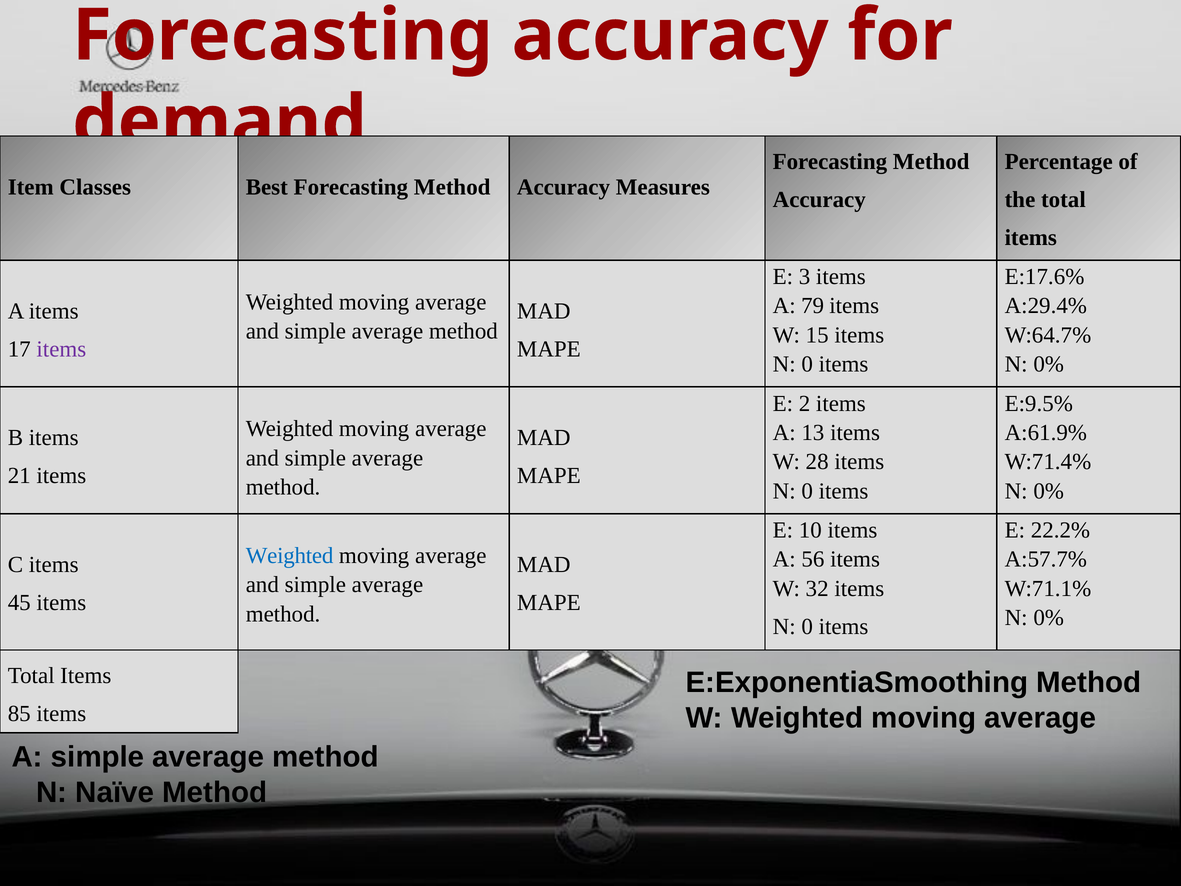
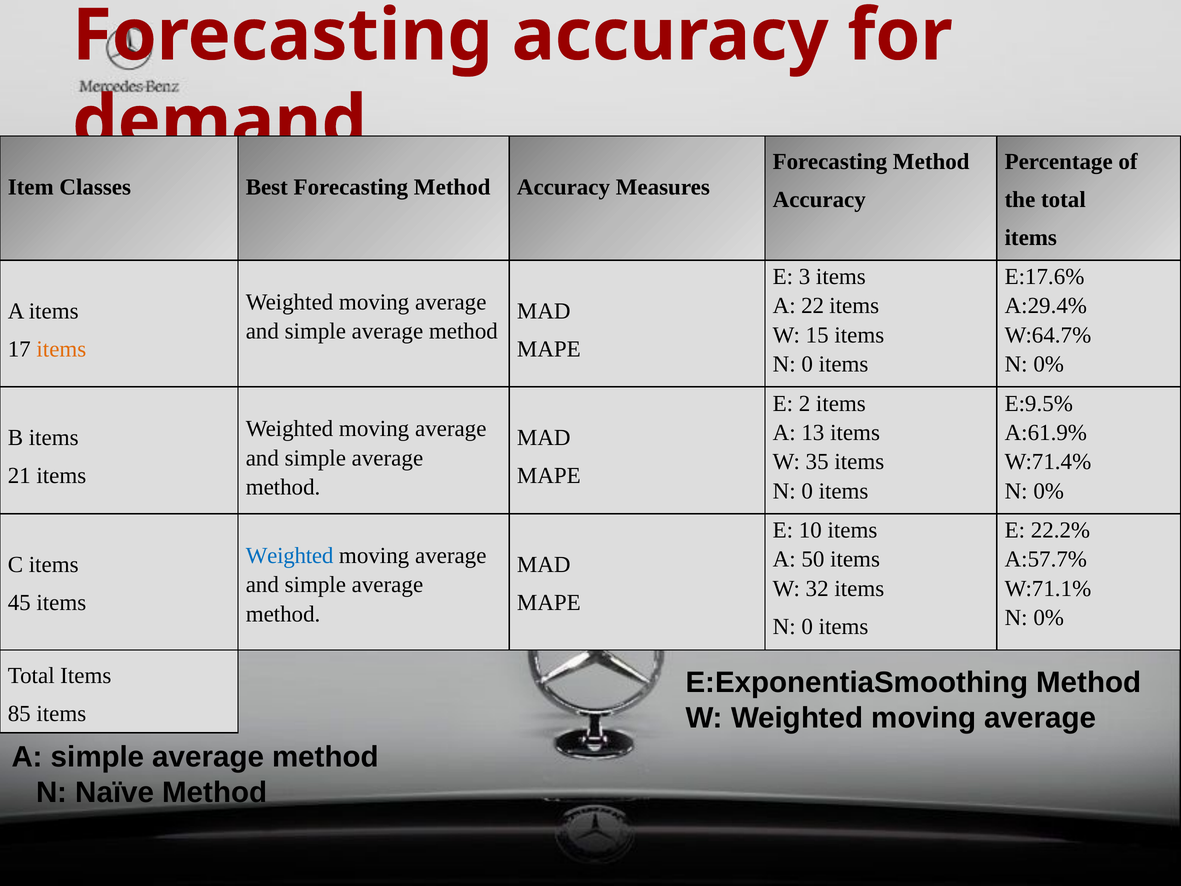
79: 79 -> 22
items at (61, 349) colour: purple -> orange
28: 28 -> 35
56: 56 -> 50
